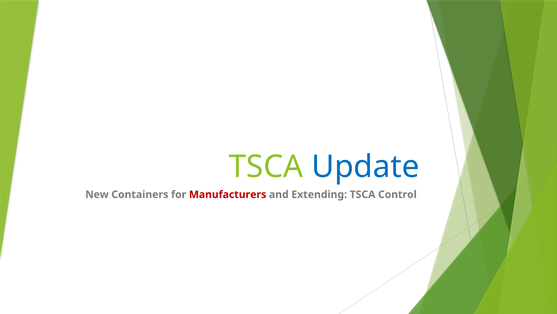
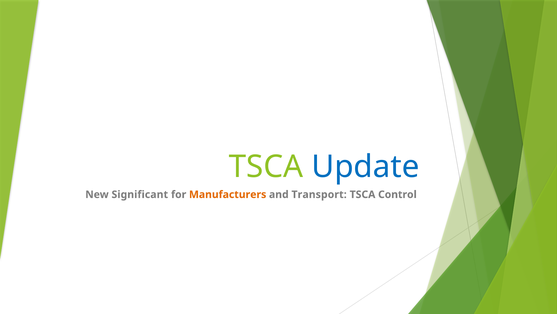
Containers: Containers -> Significant
Manufacturers colour: red -> orange
Extending: Extending -> Transport
